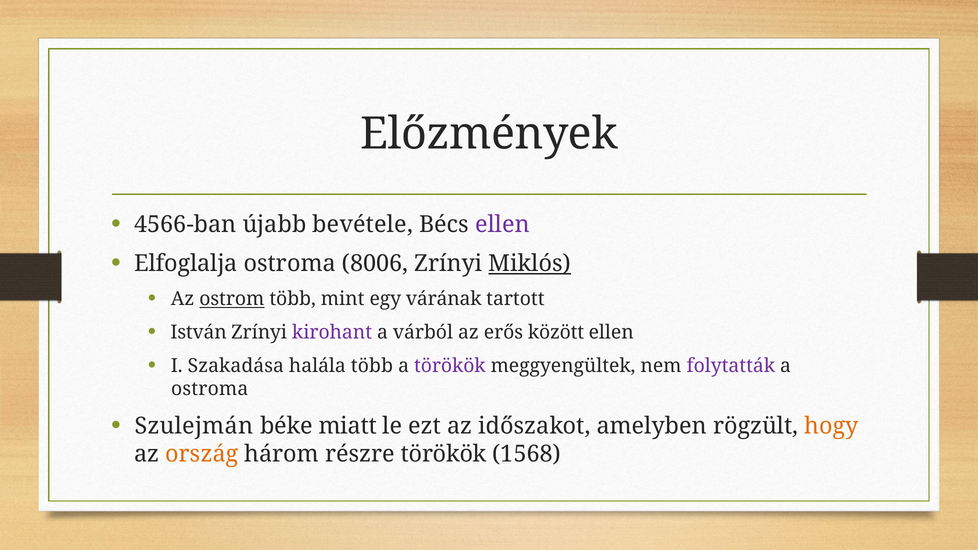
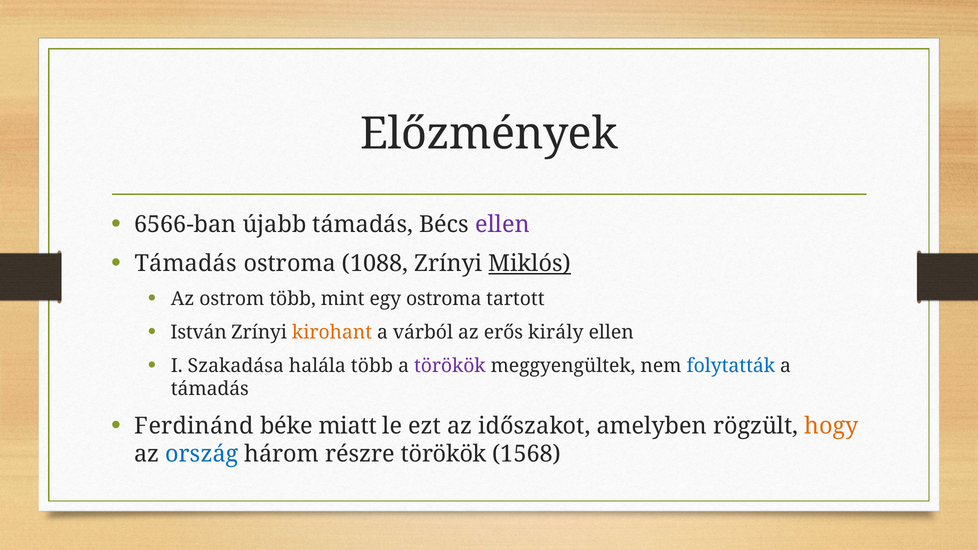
4566-ban: 4566-ban -> 6566-ban
újabb bevétele: bevétele -> támadás
Elfoglalja at (186, 264): Elfoglalja -> Támadás
8006: 8006 -> 1088
ostrom underline: present -> none
egy várának: várának -> ostroma
kirohant colour: purple -> orange
között: között -> király
folytatták colour: purple -> blue
ostroma at (210, 389): ostroma -> támadás
Szulejmán: Szulejmán -> Ferdinánd
ország colour: orange -> blue
